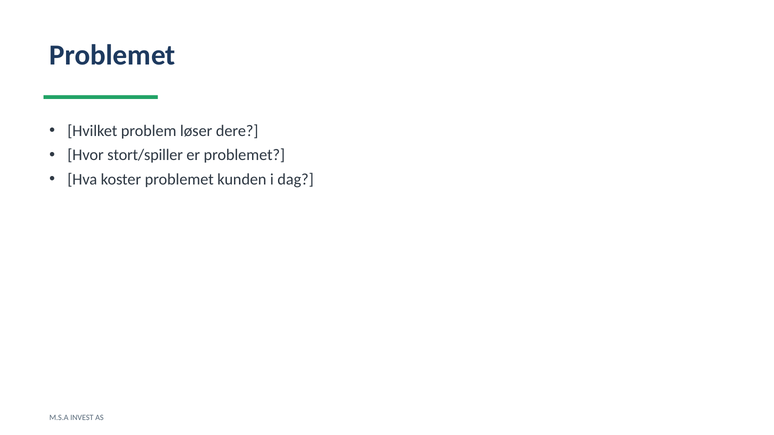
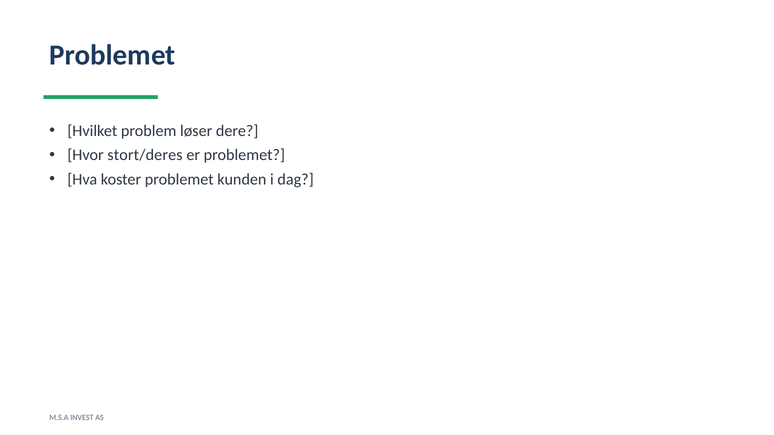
stort/spiller: stort/spiller -> stort/deres
